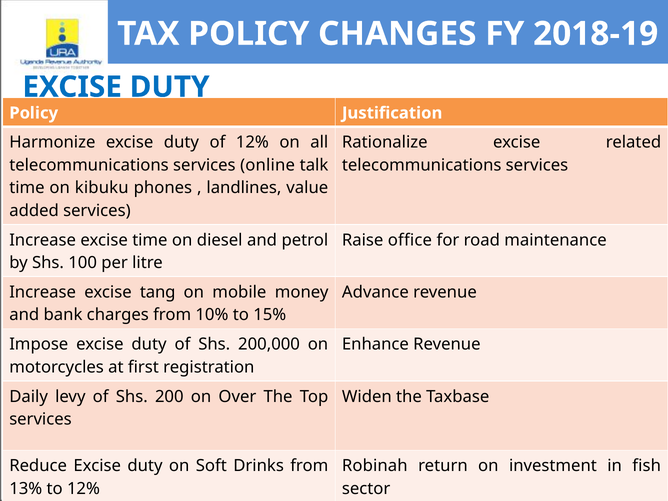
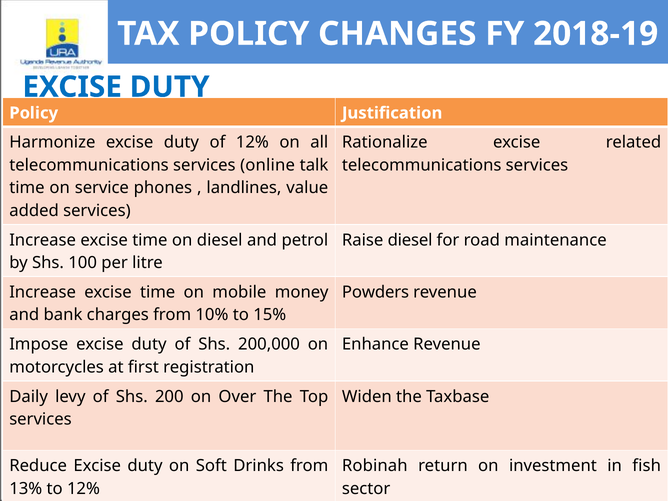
kibuku: kibuku -> service
Raise office: office -> diesel
tang at (158, 292): tang -> time
Advance: Advance -> Powders
